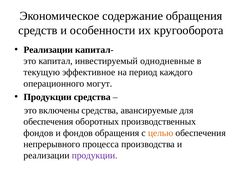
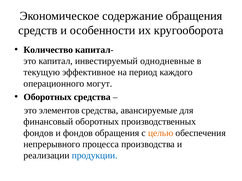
Реализации at (48, 50): Реализации -> Количество
Продукции at (48, 97): Продукции -> Оборотных
включены: включены -> элементов
обеспечения at (48, 122): обеспечения -> финансовый
продукции at (95, 156) colour: purple -> blue
